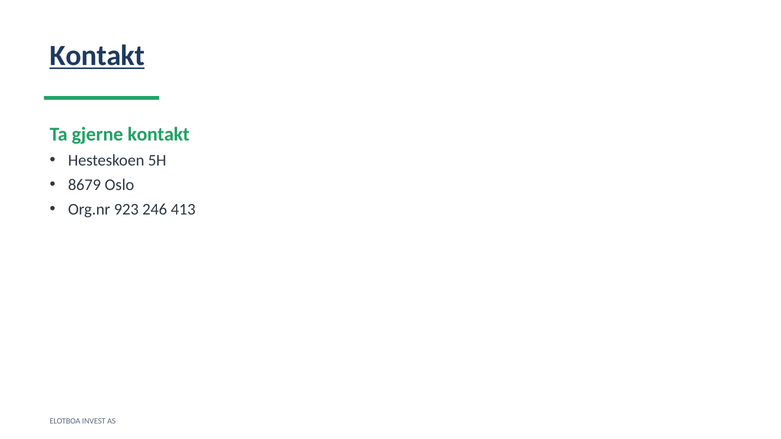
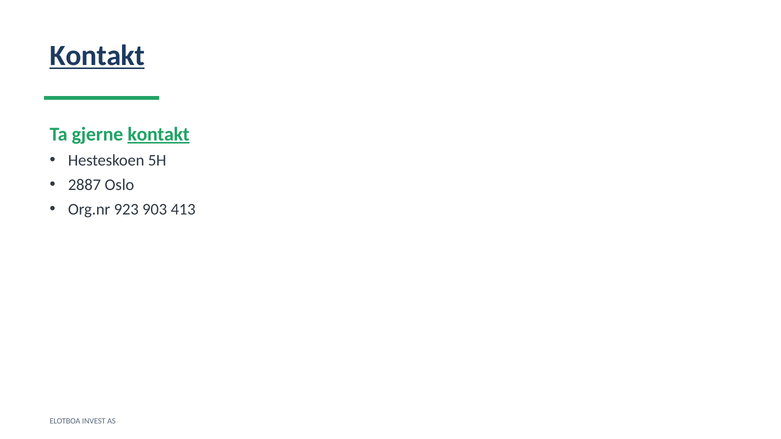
kontakt at (159, 134) underline: none -> present
8679: 8679 -> 2887
246: 246 -> 903
